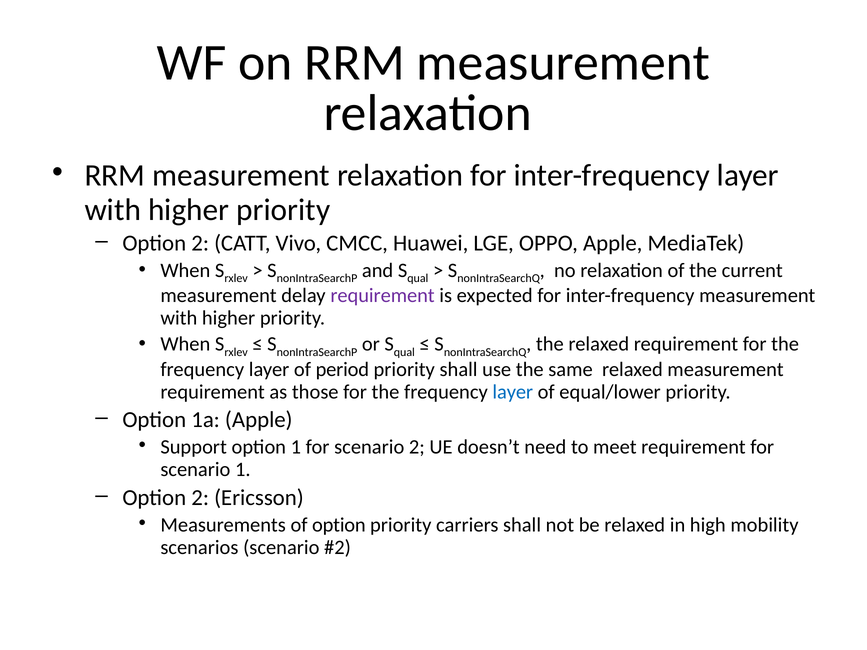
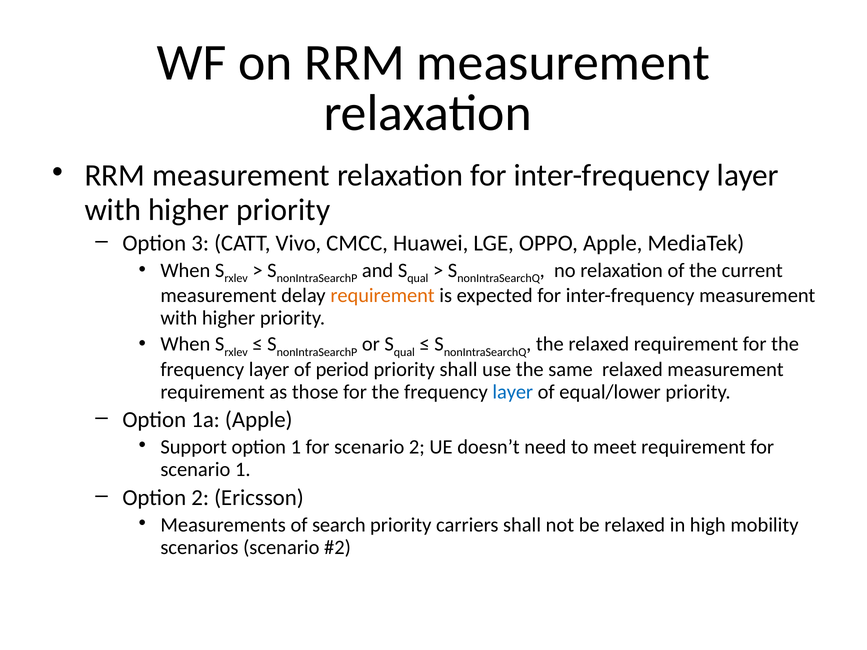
2 at (200, 243): 2 -> 3
requirement at (383, 296) colour: purple -> orange
of option: option -> search
